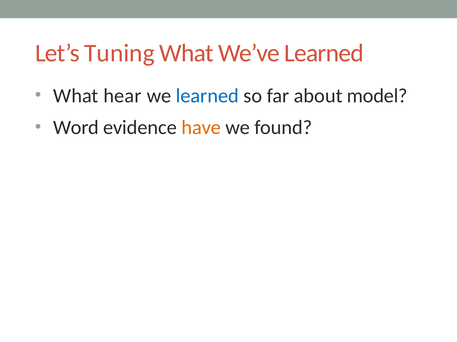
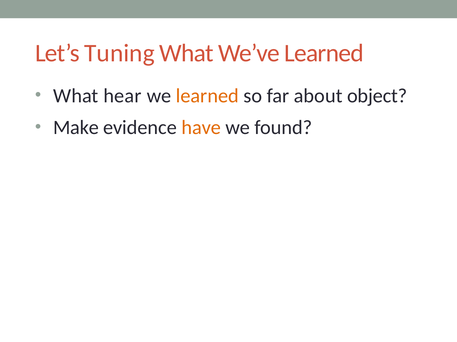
learned at (207, 96) colour: blue -> orange
model: model -> object
Word: Word -> Make
